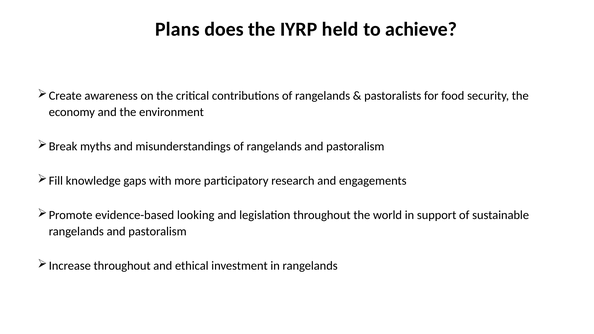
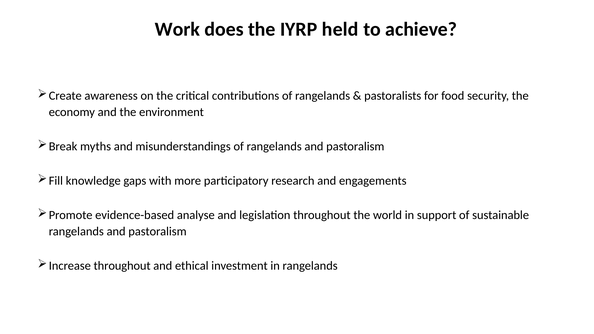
Plans: Plans -> Work
looking: looking -> analyse
